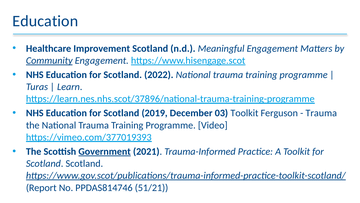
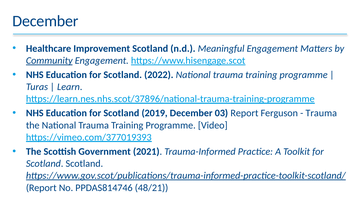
Education at (45, 21): Education -> December
03 Toolkit: Toolkit -> Report
Government underline: present -> none
51/21: 51/21 -> 48/21
